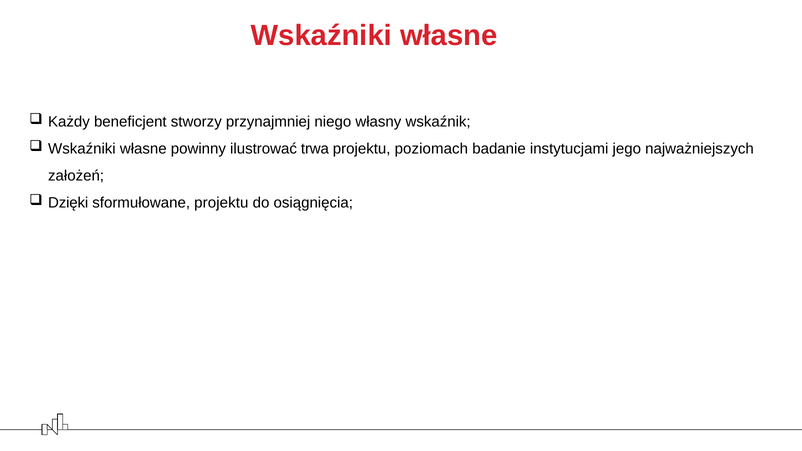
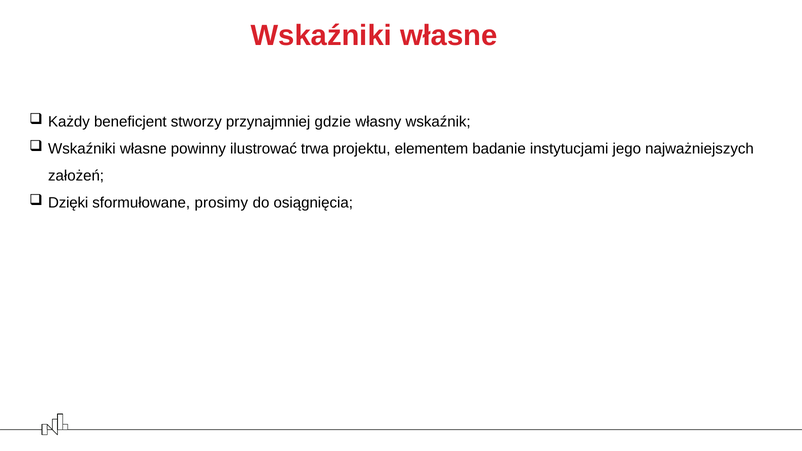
niego: niego -> gdzie
poziomach: poziomach -> elementem
sformułowane projektu: projektu -> prosimy
